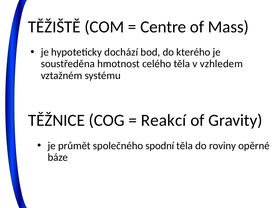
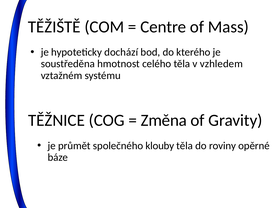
Reakcí: Reakcí -> Změna
spodní: spodní -> klouby
